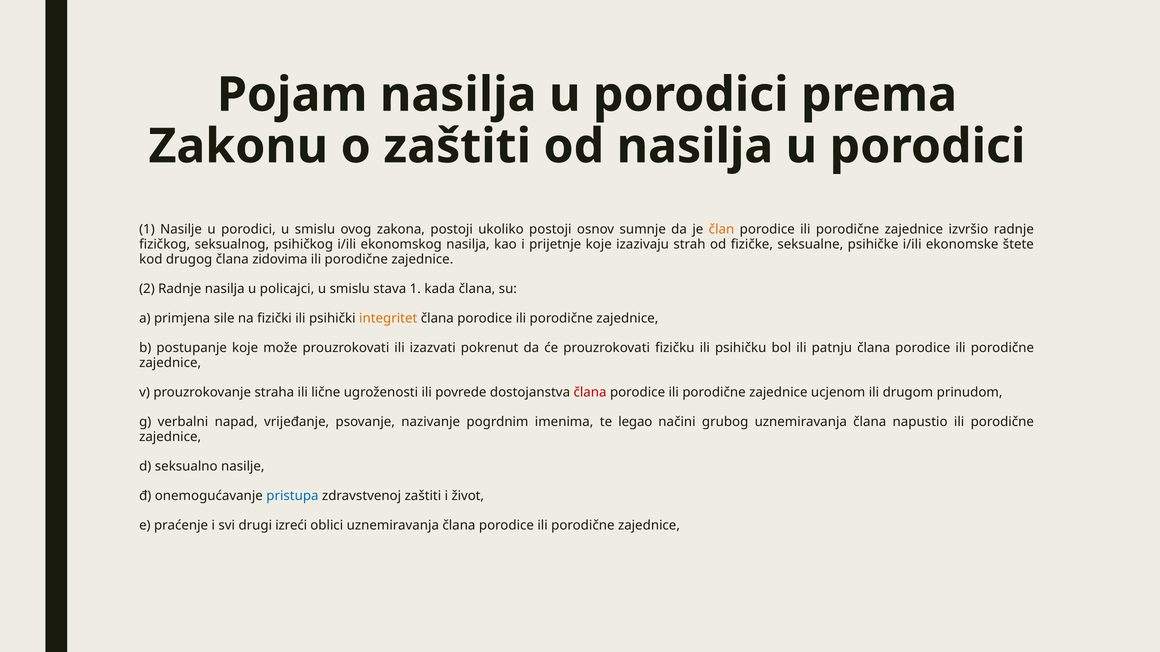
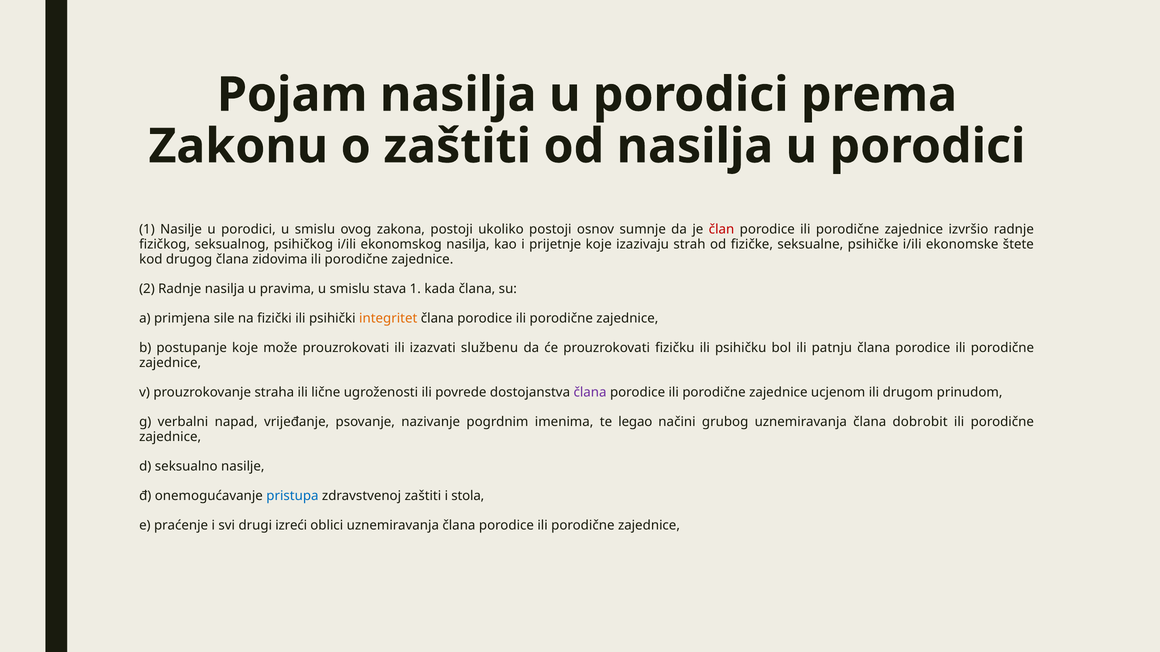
član colour: orange -> red
policajci: policajci -> pravima
pokrenut: pokrenut -> službenu
člana at (590, 393) colour: red -> purple
napustio: napustio -> dobrobit
život: život -> stola
